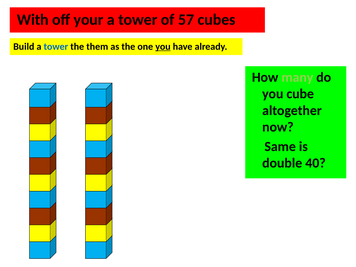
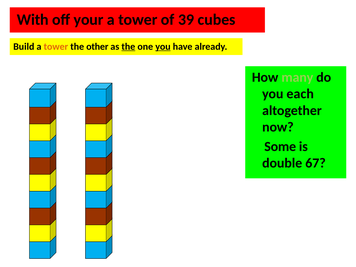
57: 57 -> 39
tower at (56, 47) colour: blue -> orange
them: them -> other
the at (128, 47) underline: none -> present
cube: cube -> each
Same: Same -> Some
40: 40 -> 67
